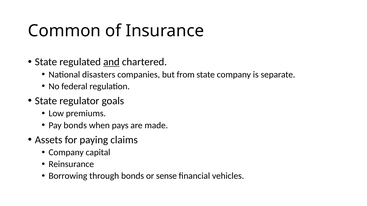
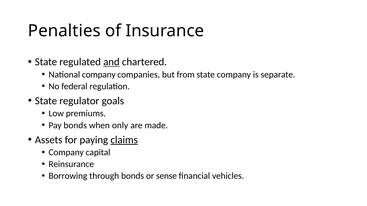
Common: Common -> Penalties
National disasters: disasters -> company
pays: pays -> only
claims underline: none -> present
